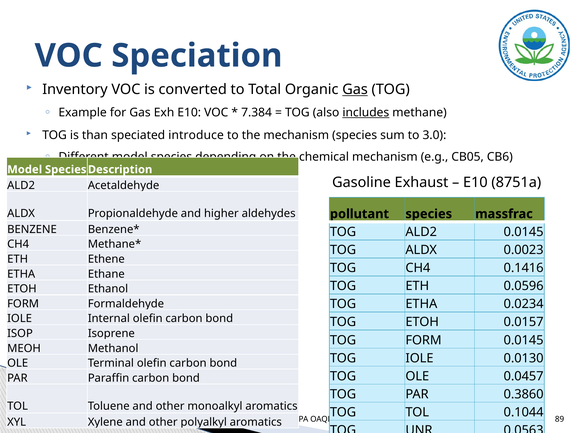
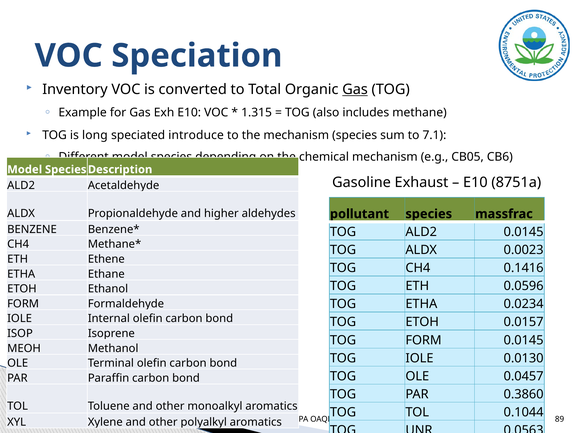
7.384: 7.384 -> 1.315
includes underline: present -> none
than: than -> long
3.0: 3.0 -> 7.1
